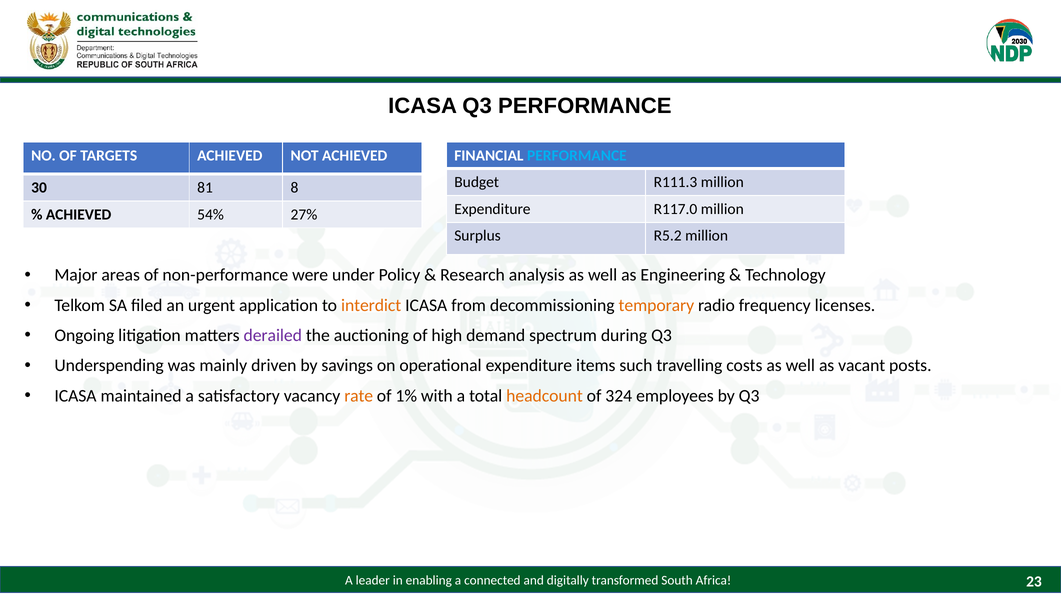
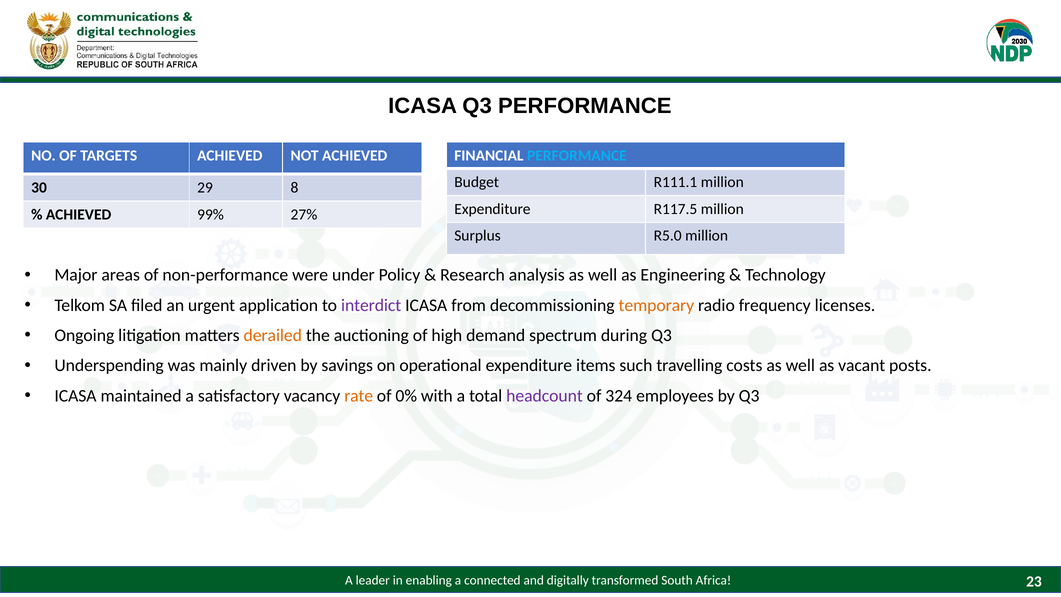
R111.3: R111.3 -> R111.1
81: 81 -> 29
R117.0: R117.0 -> R117.5
54%: 54% -> 99%
R5.2: R5.2 -> R5.0
interdict colour: orange -> purple
derailed colour: purple -> orange
1%: 1% -> 0%
headcount colour: orange -> purple
